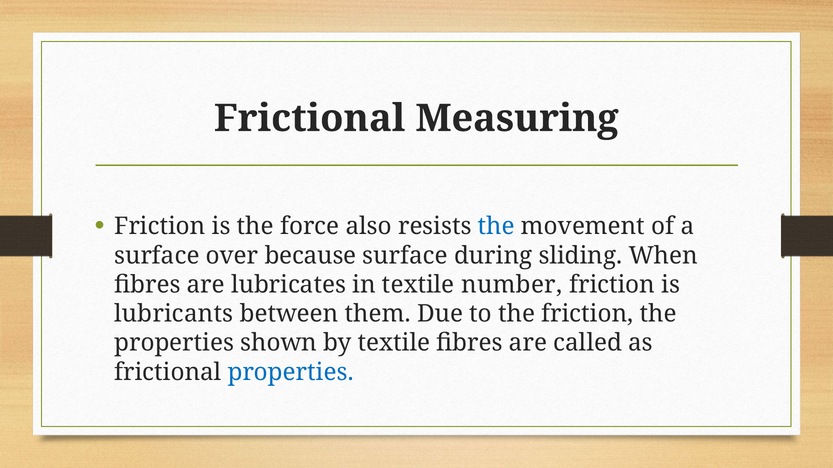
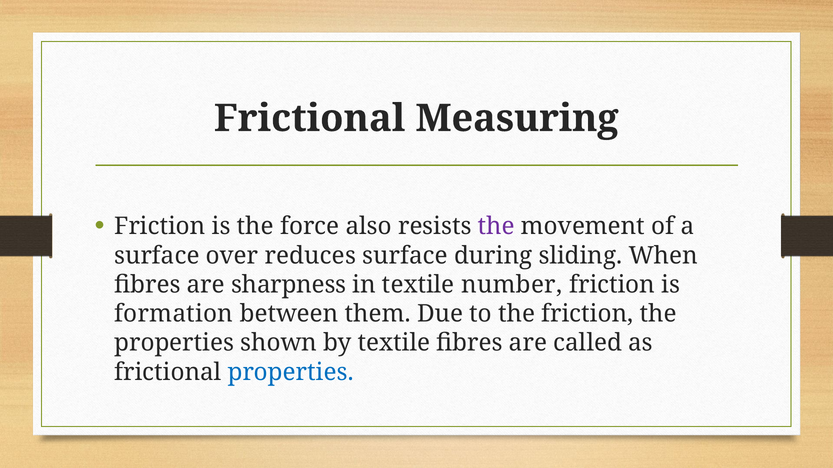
the at (496, 227) colour: blue -> purple
because: because -> reduces
lubricates: lubricates -> sharpness
lubricants: lubricants -> formation
